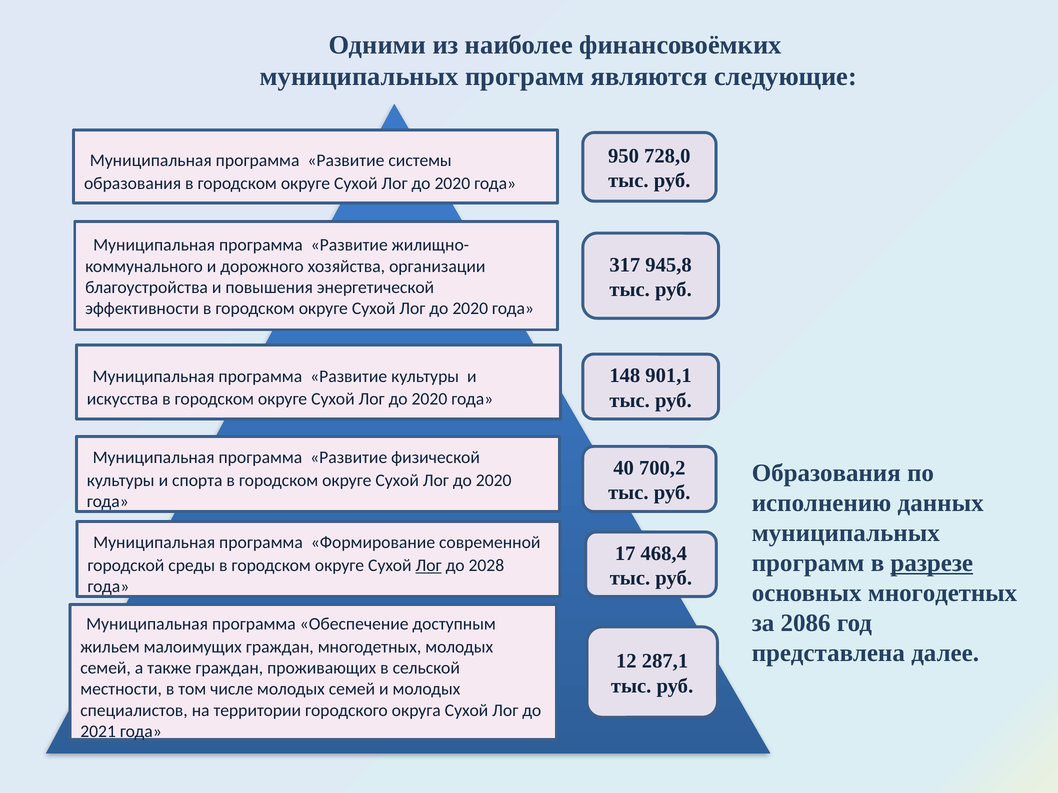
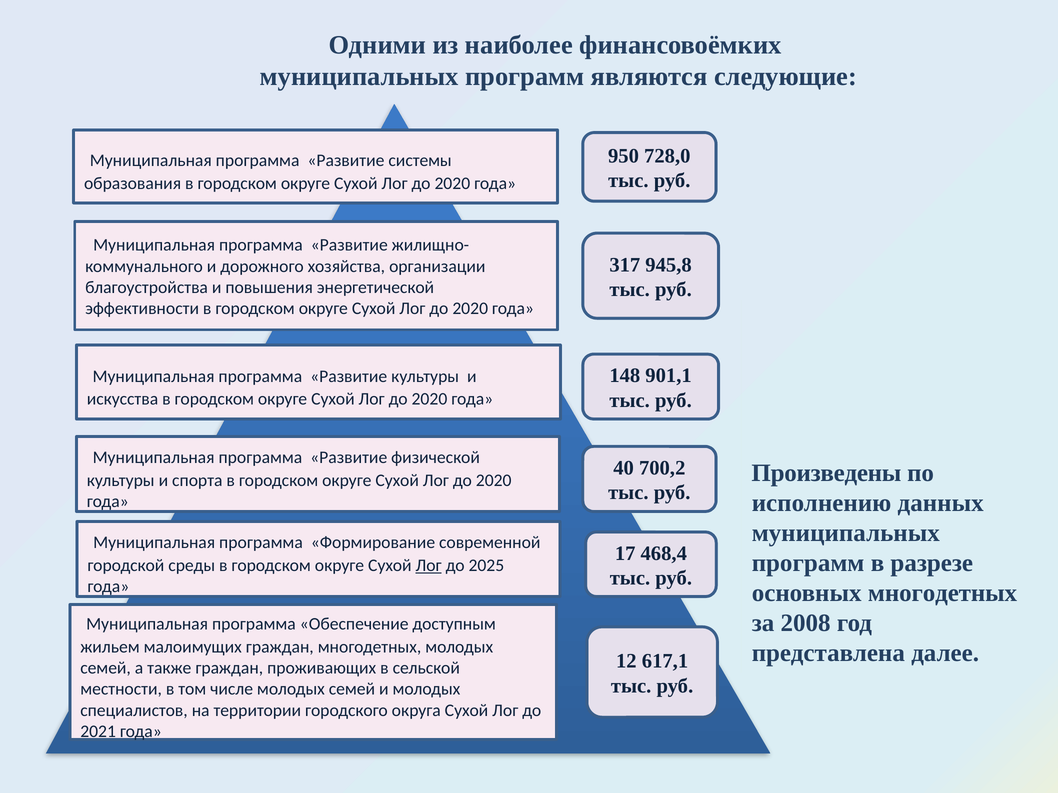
Образования at (826, 473): Образования -> Произведены
разрезе underline: present -> none
2028: 2028 -> 2025
2086: 2086 -> 2008
287,1: 287,1 -> 617,1
